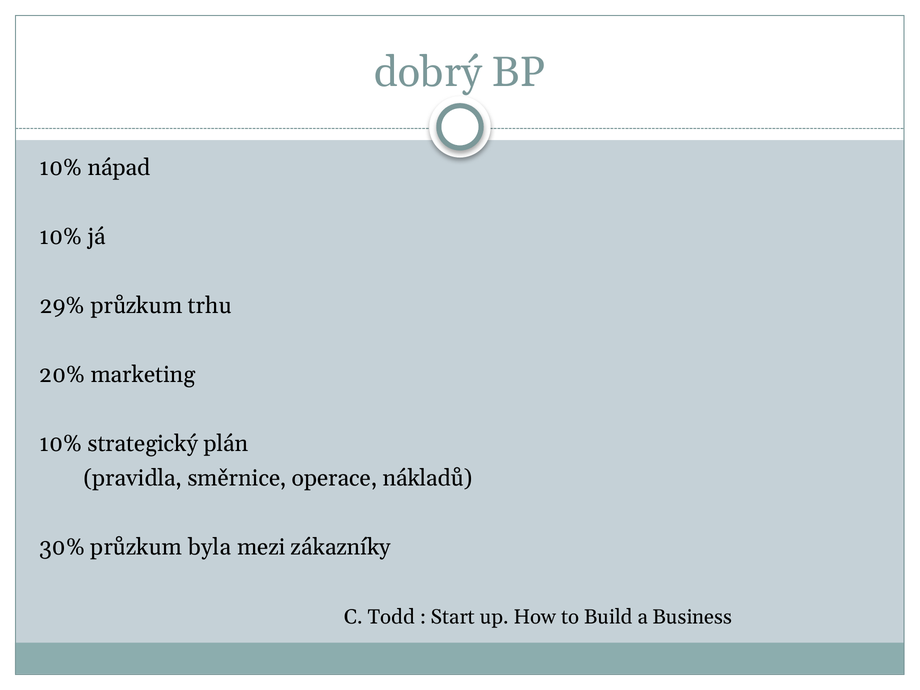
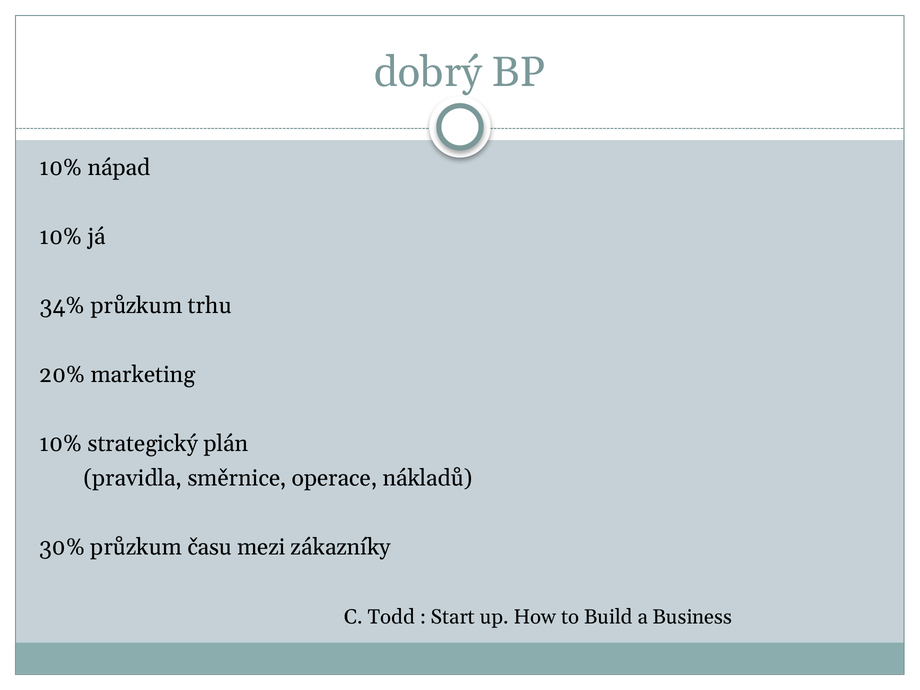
29%: 29% -> 34%
byla: byla -> času
